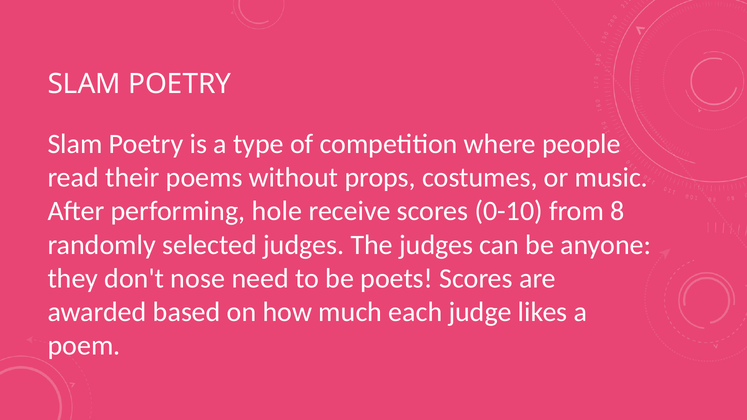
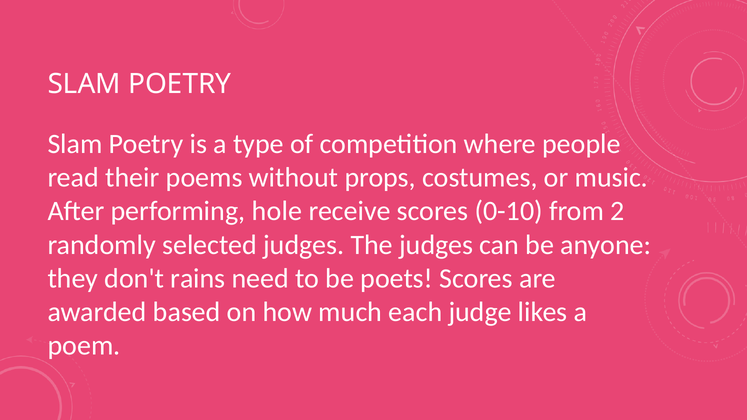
8: 8 -> 2
nose: nose -> rains
